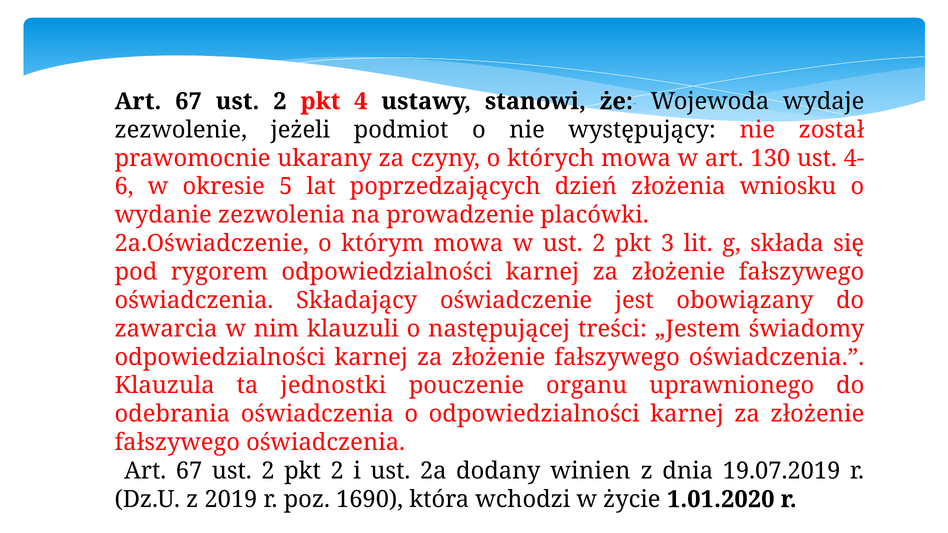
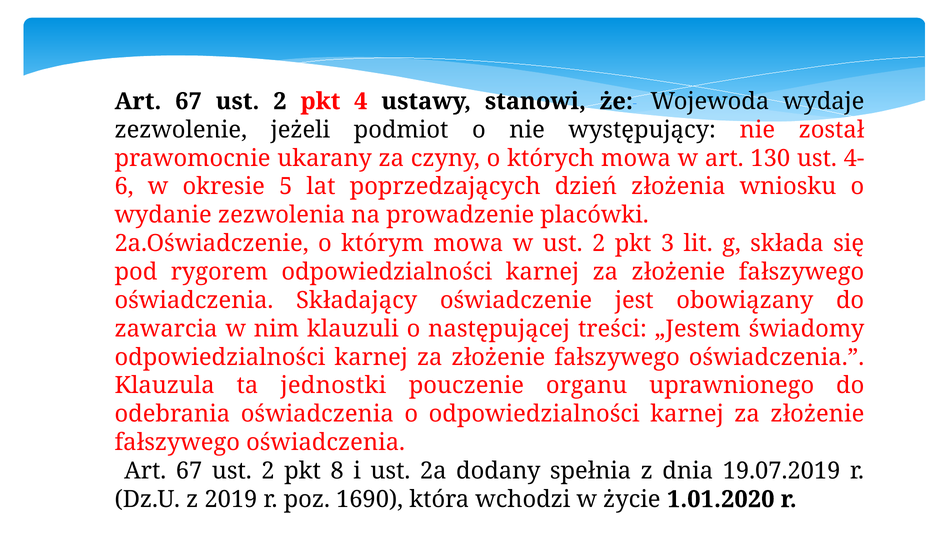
pkt 2: 2 -> 8
winien: winien -> spełnia
